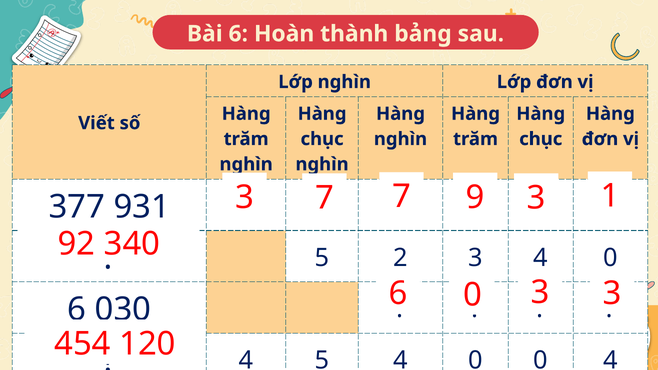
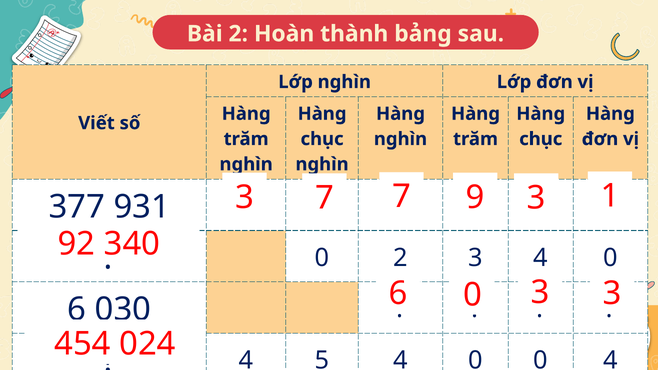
Bài 6: 6 -> 2
5 at (322, 258): 5 -> 0
120: 120 -> 024
